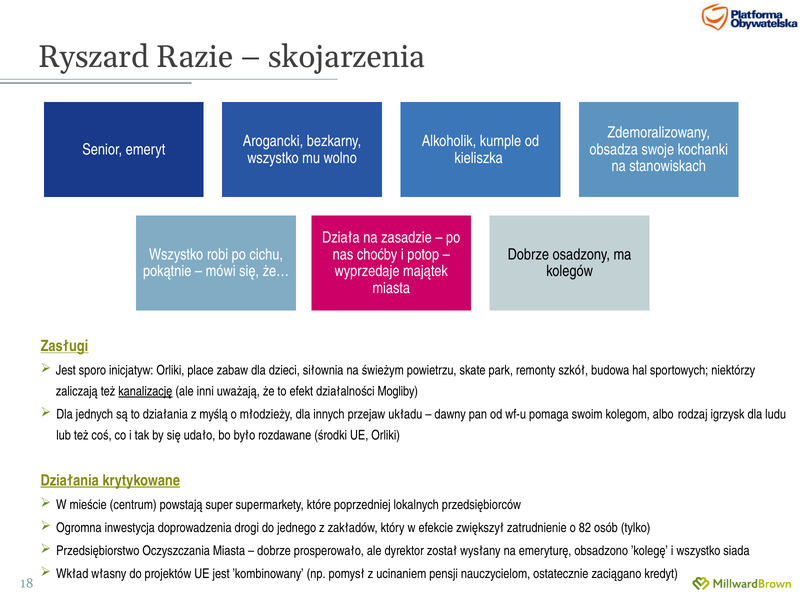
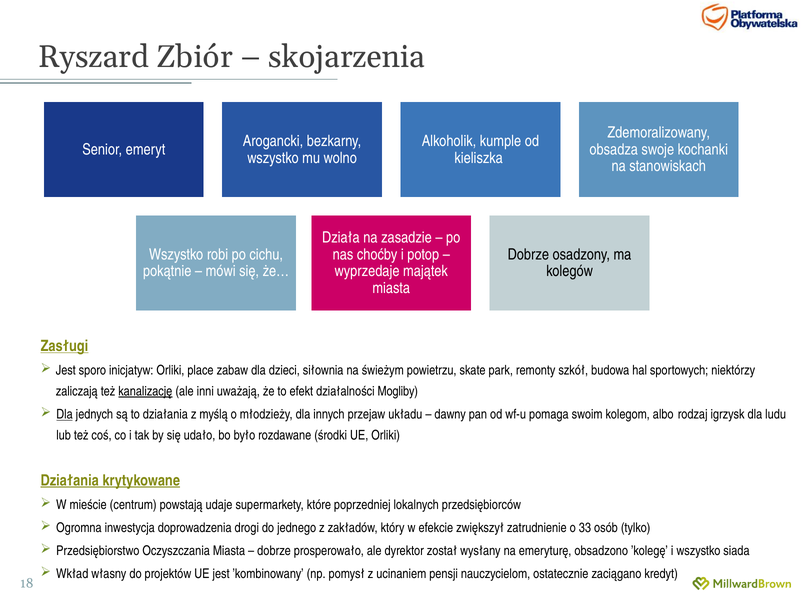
Razie: Razie -> Zbiór
Dla at (65, 415) underline: none -> present
super: super -> udaje
82: 82 -> 33
